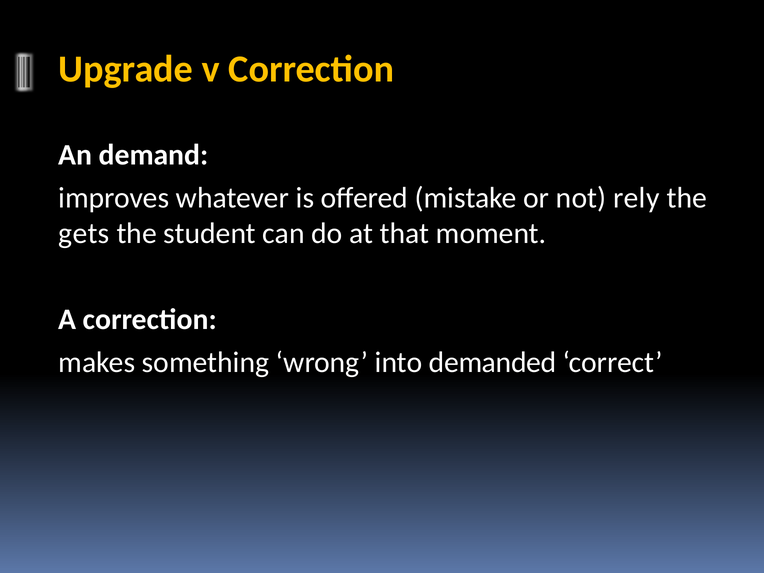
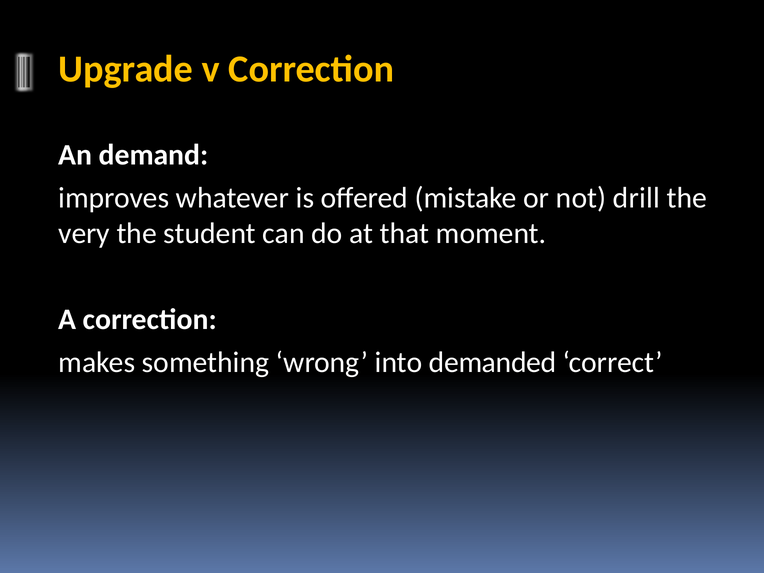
rely: rely -> drill
gets: gets -> very
